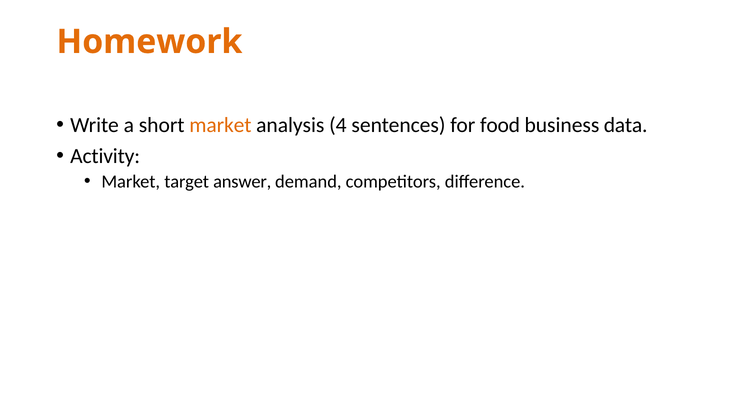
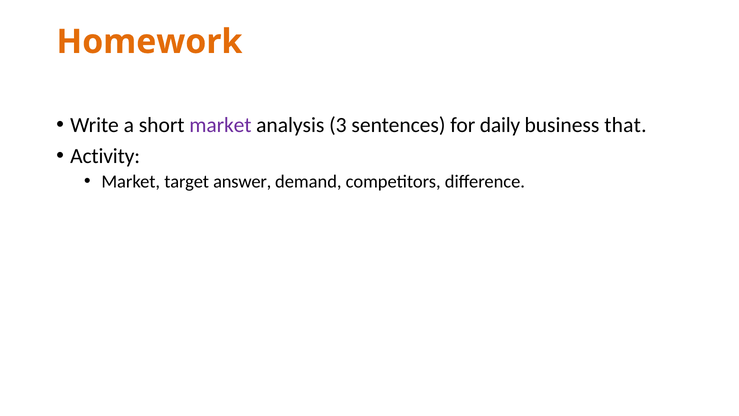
market at (220, 125) colour: orange -> purple
4: 4 -> 3
food: food -> daily
data: data -> that
